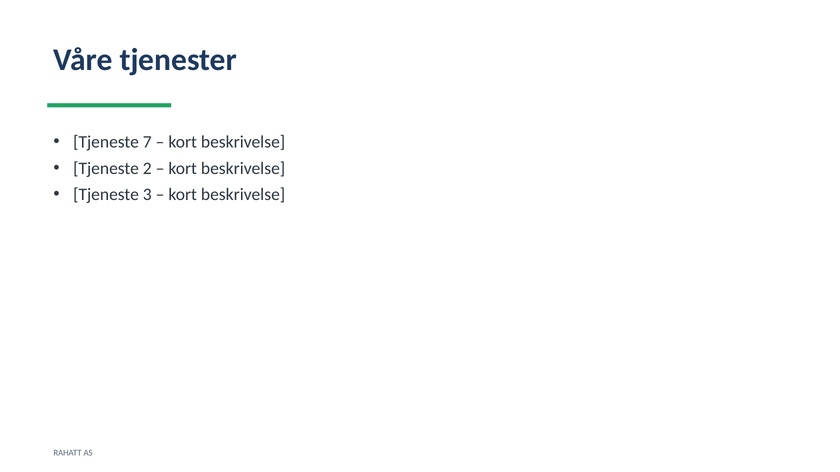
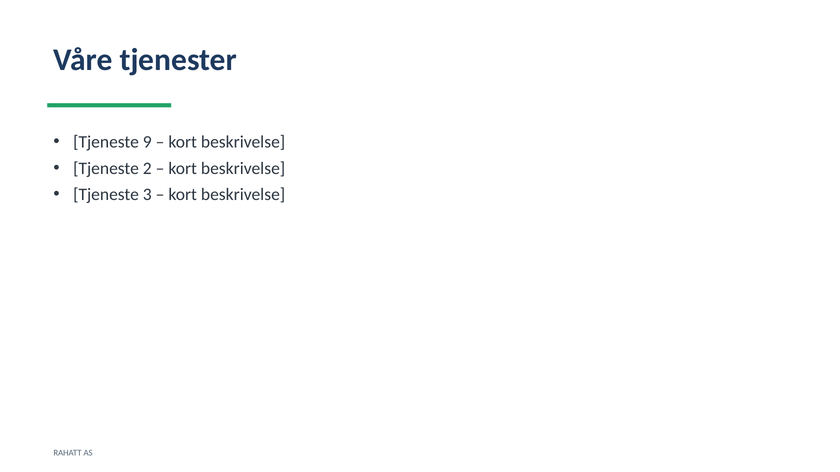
7: 7 -> 9
